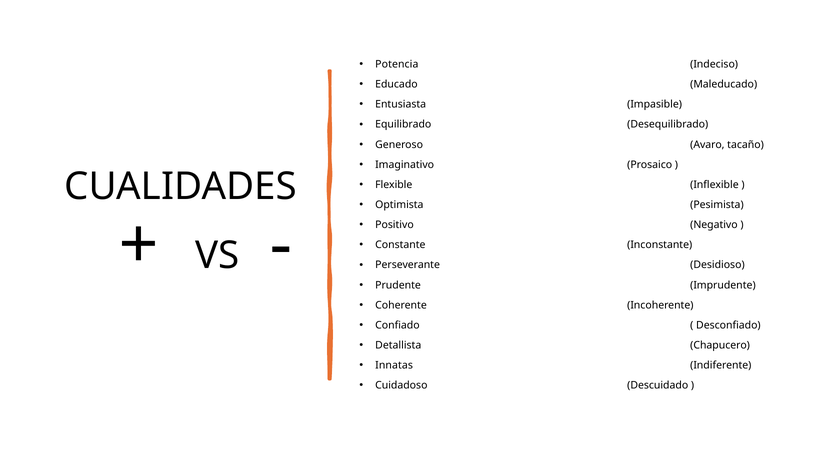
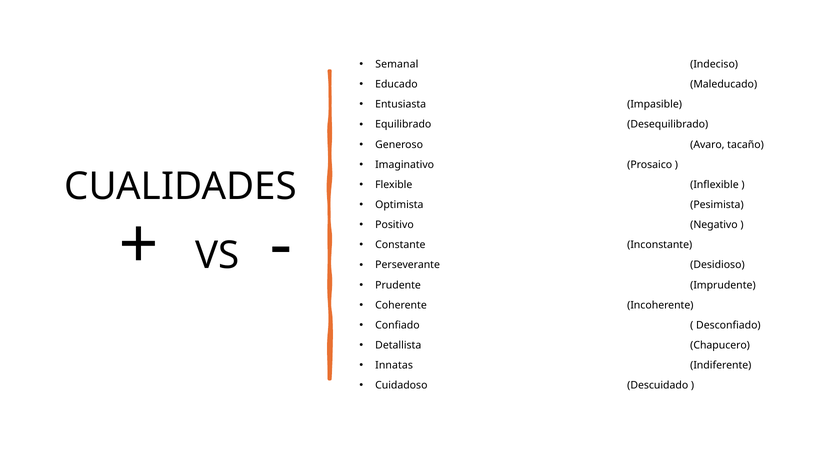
Potencia: Potencia -> Semanal
